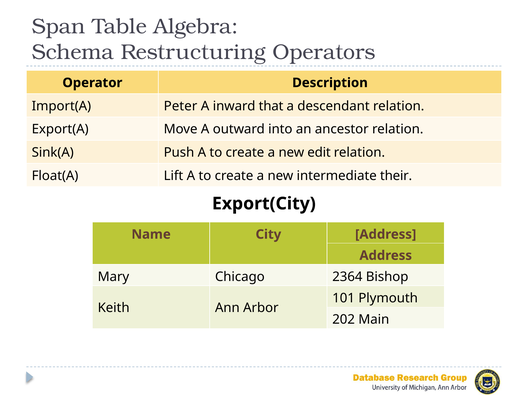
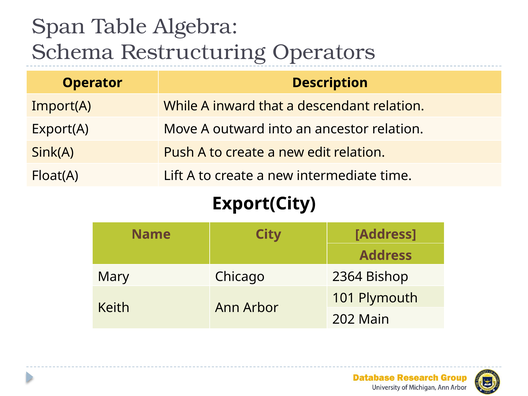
Peter: Peter -> While
their: their -> time
